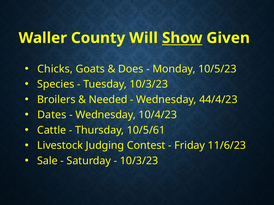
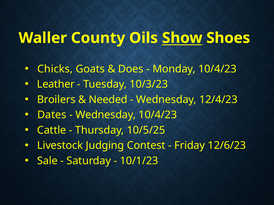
Will: Will -> Oils
Given: Given -> Shoes
Monday 10/5/23: 10/5/23 -> 10/4/23
Species: Species -> Leather
44/4/23: 44/4/23 -> 12/4/23
10/5/61: 10/5/61 -> 10/5/25
11/6/23: 11/6/23 -> 12/6/23
10/3/23 at (139, 161): 10/3/23 -> 10/1/23
